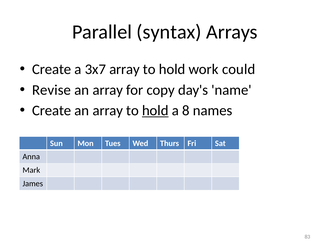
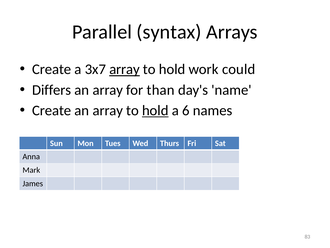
array at (125, 69) underline: none -> present
Revise: Revise -> Differs
copy: copy -> than
8: 8 -> 6
